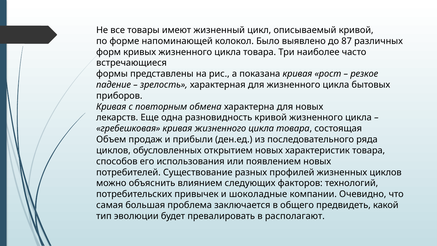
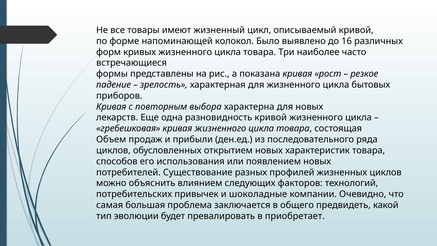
87: 87 -> 16
обмена: обмена -> выбора
располагают: располагают -> приобретает
